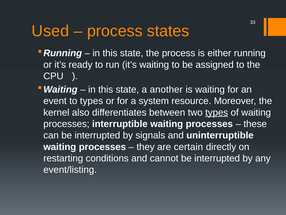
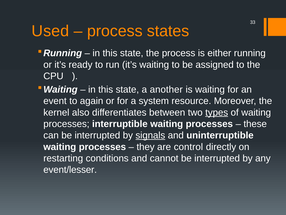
to types: types -> again
signals underline: none -> present
certain: certain -> control
event/listing: event/listing -> event/lesser
